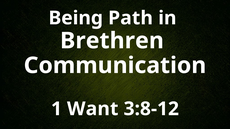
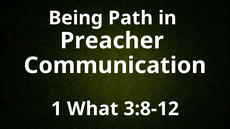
Brethren: Brethren -> Preacher
Want: Want -> What
